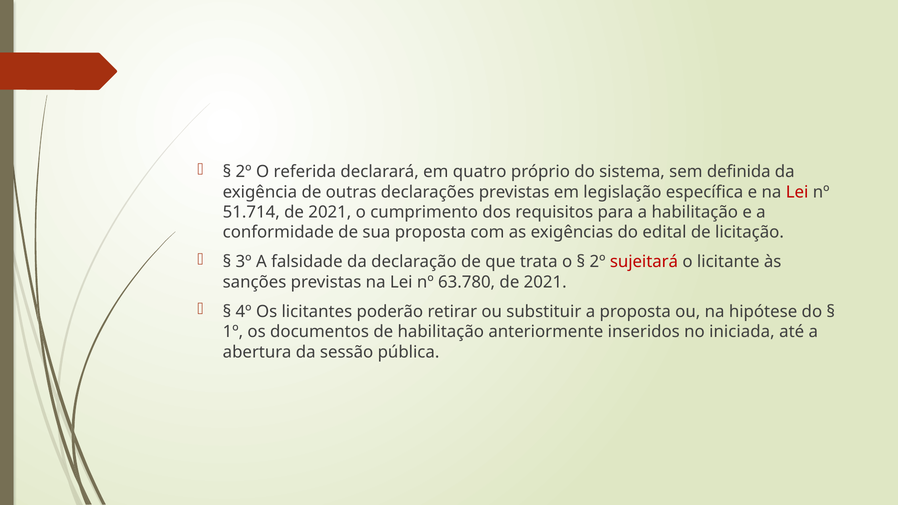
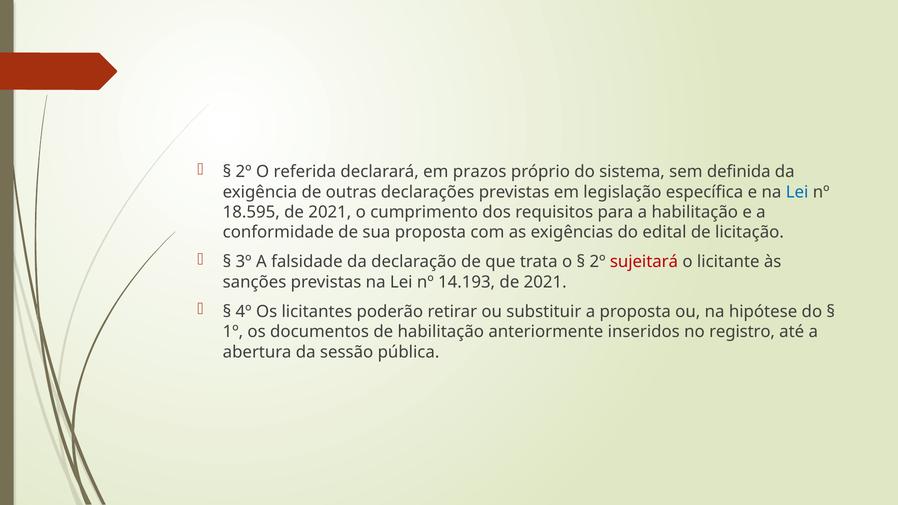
quatro: quatro -> prazos
Lei at (797, 192) colour: red -> blue
51.714: 51.714 -> 18.595
63.780: 63.780 -> 14.193
iniciada: iniciada -> registro
